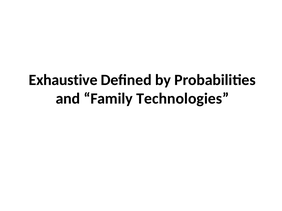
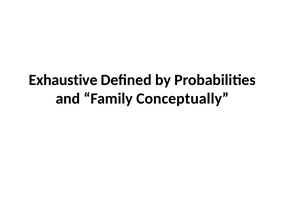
Technologies: Technologies -> Conceptually
